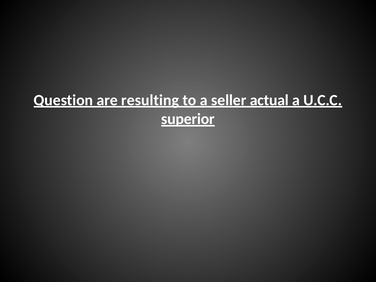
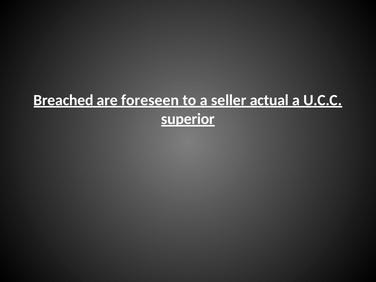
Question: Question -> Breached
resulting: resulting -> foreseen
